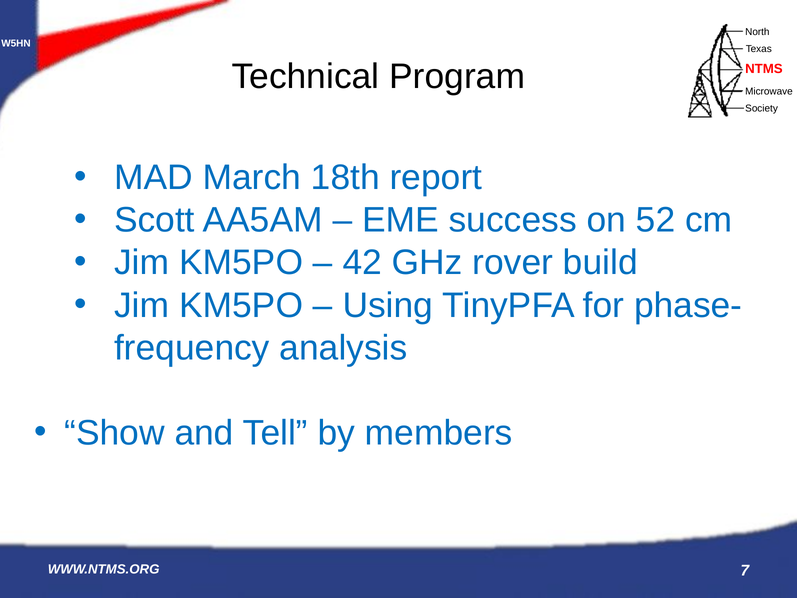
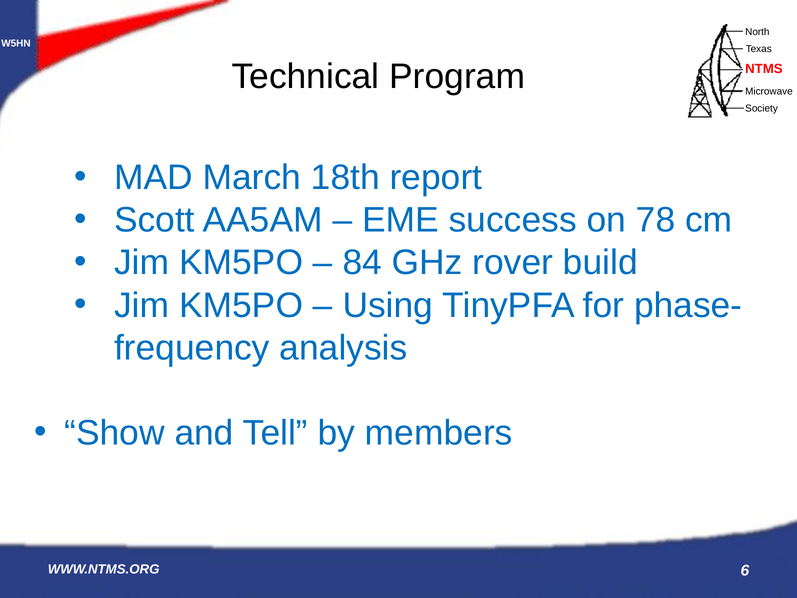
52: 52 -> 78
42: 42 -> 84
7: 7 -> 6
